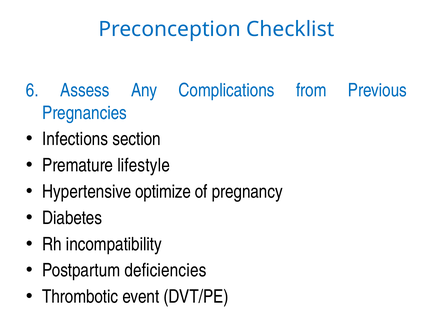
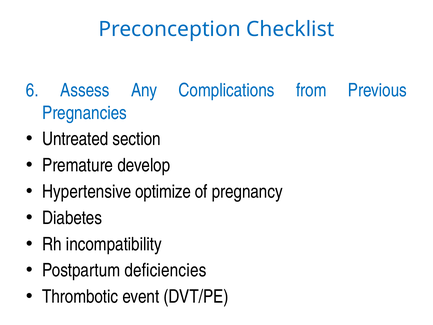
Infections: Infections -> Untreated
lifestyle: lifestyle -> develop
